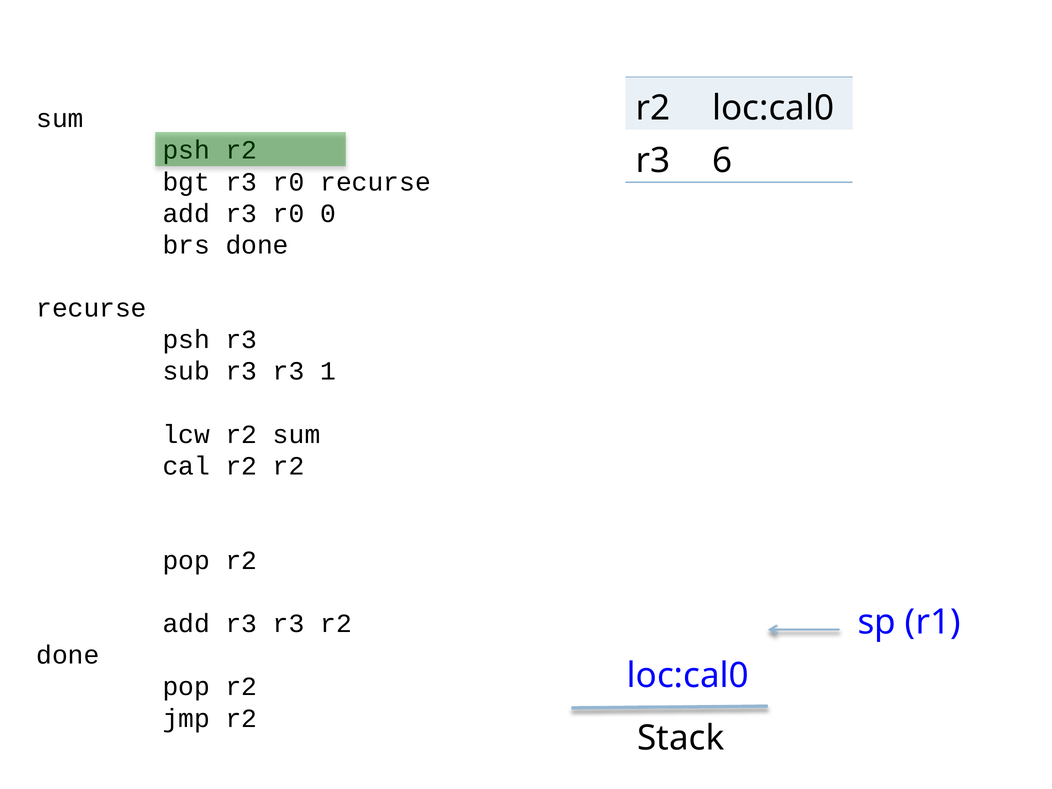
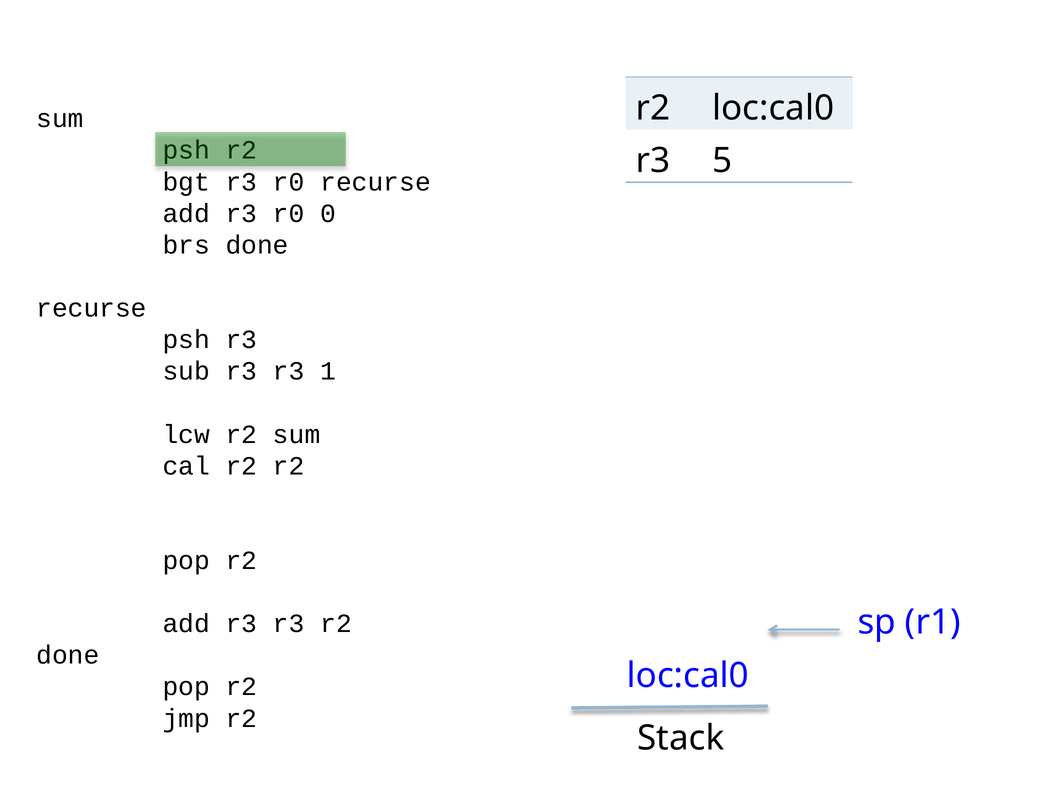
6: 6 -> 5
